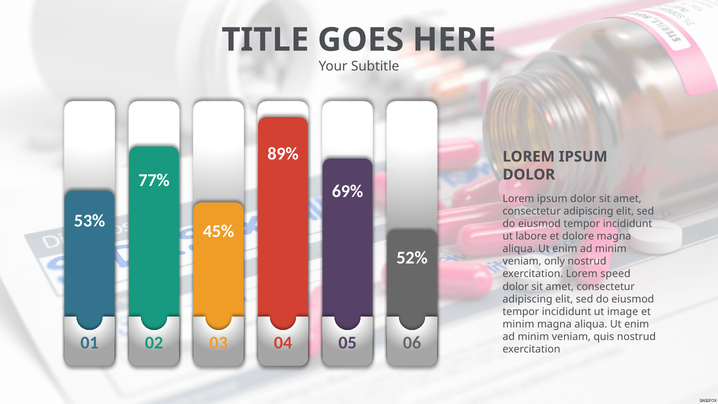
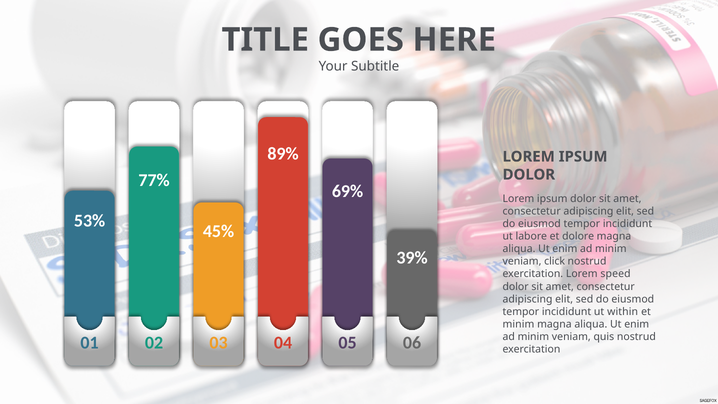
52%: 52% -> 39%
only: only -> click
image: image -> within
